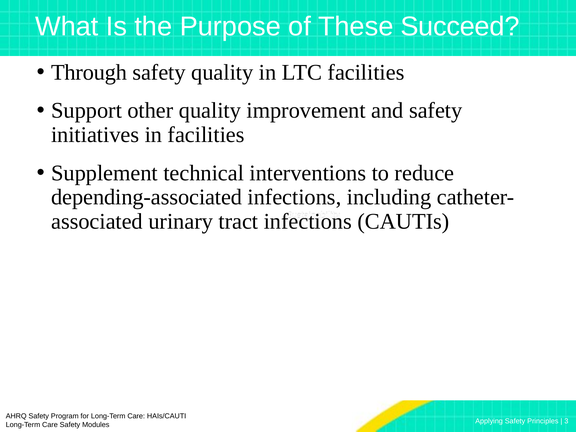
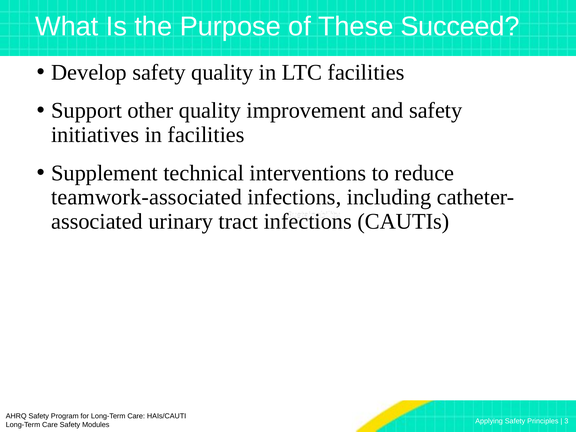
Through: Through -> Develop
depending-associated: depending-associated -> teamwork-associated
